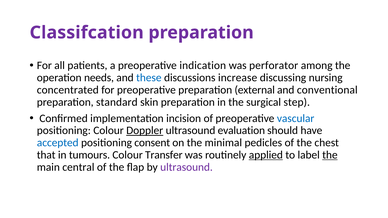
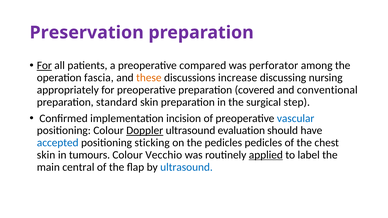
Classifcation: Classifcation -> Preservation
For at (44, 66) underline: none -> present
indication: indication -> compared
needs: needs -> fascia
these colour: blue -> orange
concentrated: concentrated -> appropriately
external: external -> covered
consent: consent -> sticking
the minimal: minimal -> pedicles
that at (46, 155): that -> skin
Transfer: Transfer -> Vecchio
the at (330, 155) underline: present -> none
ultrasound at (186, 167) colour: purple -> blue
